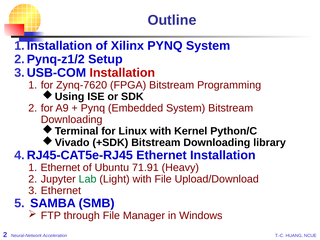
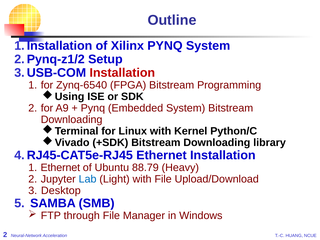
Zynq-7620: Zynq-7620 -> Zynq-6540
71.91: 71.91 -> 88.79
Lab colour: green -> blue
Ethernet at (61, 191): Ethernet -> Desktop
